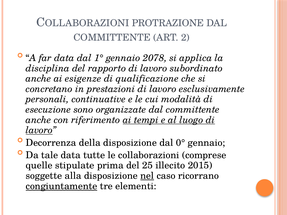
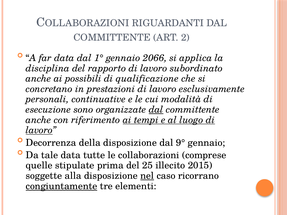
PROTRAZIONE: PROTRAZIONE -> RIGUARDANTI
2078: 2078 -> 2066
esigenze: esigenze -> possibili
dal at (156, 110) underline: none -> present
0°: 0° -> 9°
